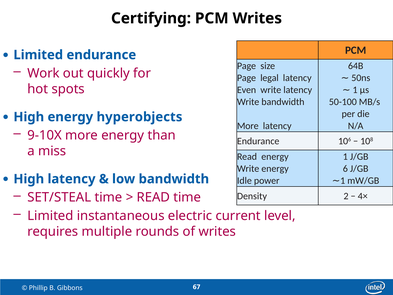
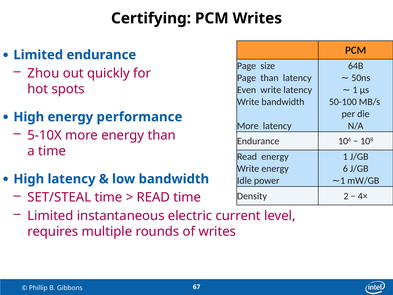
Work: Work -> Zhou
Page legal: legal -> than
hyperobjects: hyperobjects -> performance
9-10X: 9-10X -> 5-10X
a miss: miss -> time
